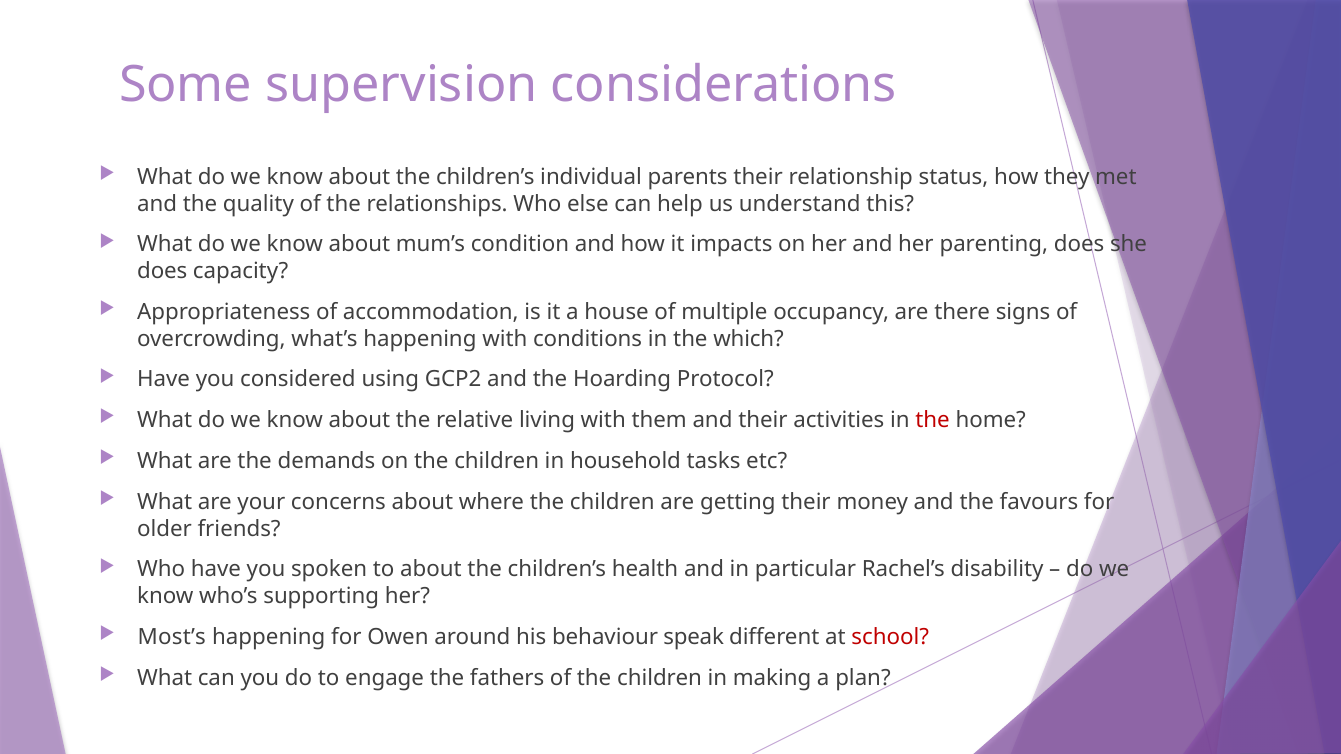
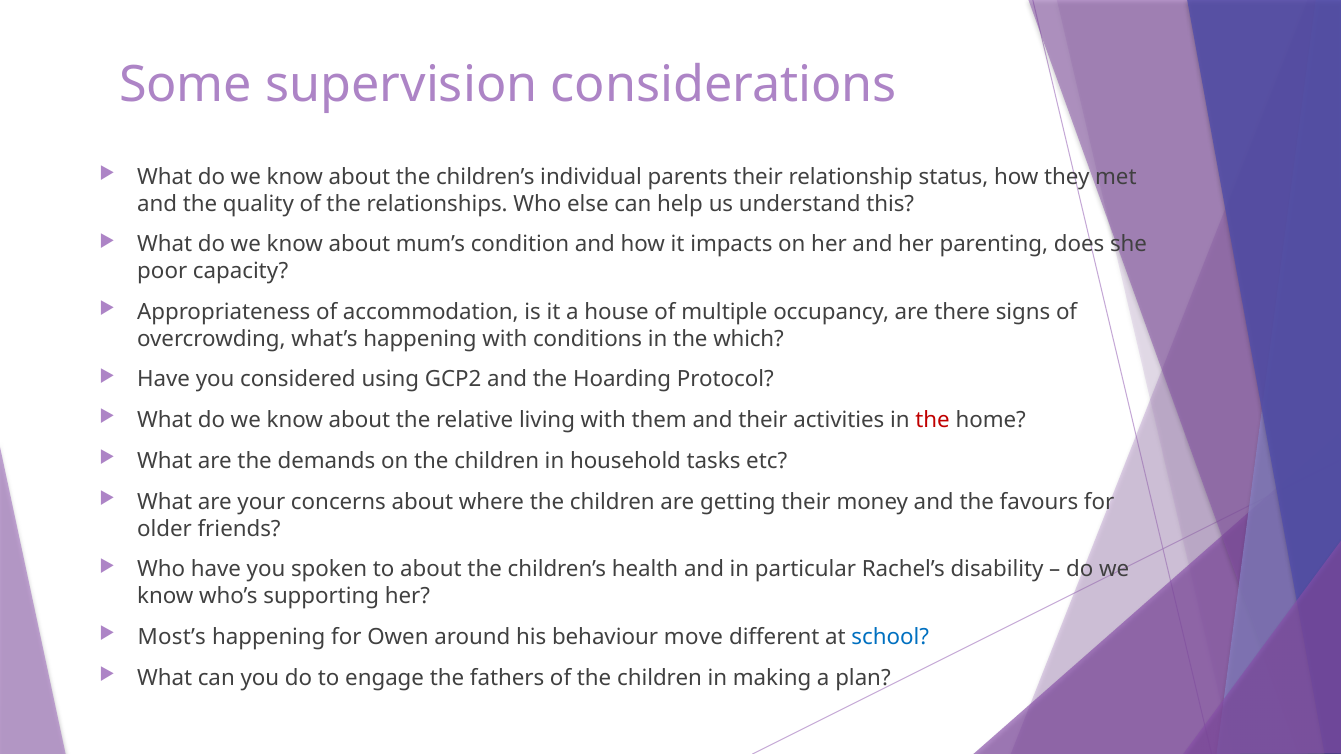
does at (162, 271): does -> poor
speak: speak -> move
school colour: red -> blue
